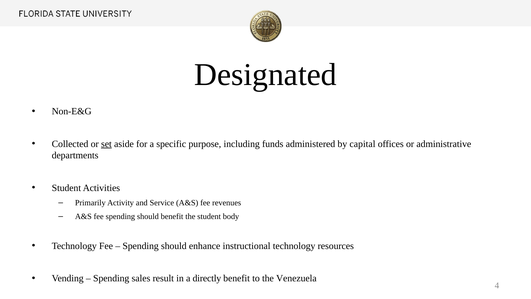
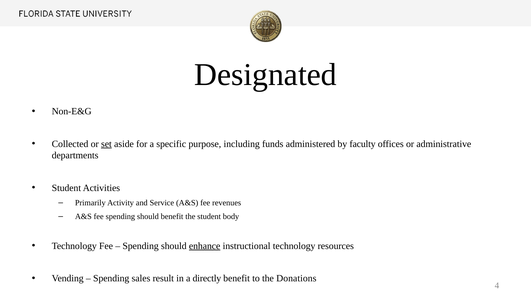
capital: capital -> faculty
enhance underline: none -> present
Venezuela: Venezuela -> Donations
